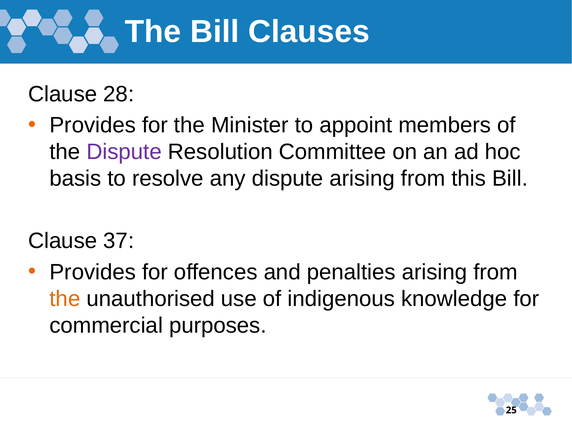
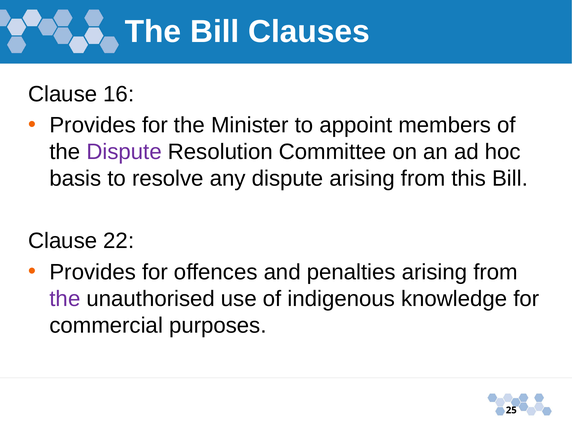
28: 28 -> 16
37: 37 -> 22
the at (65, 299) colour: orange -> purple
